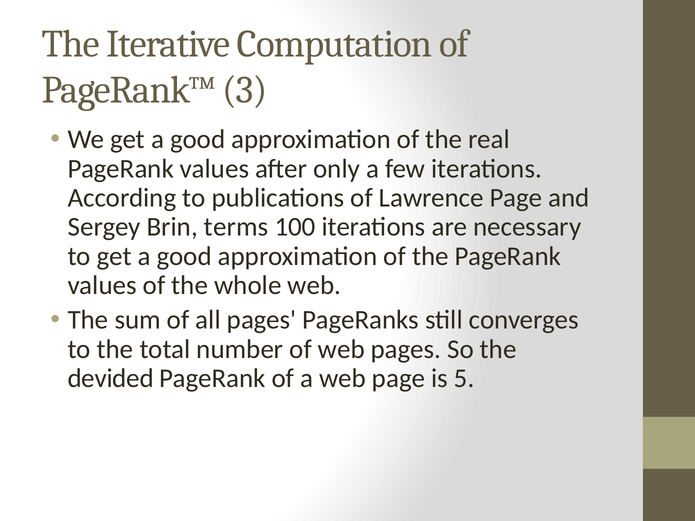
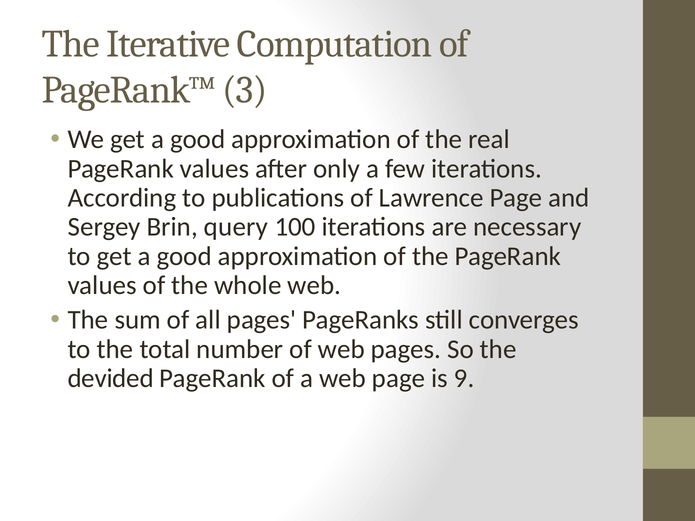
terms: terms -> query
5: 5 -> 9
